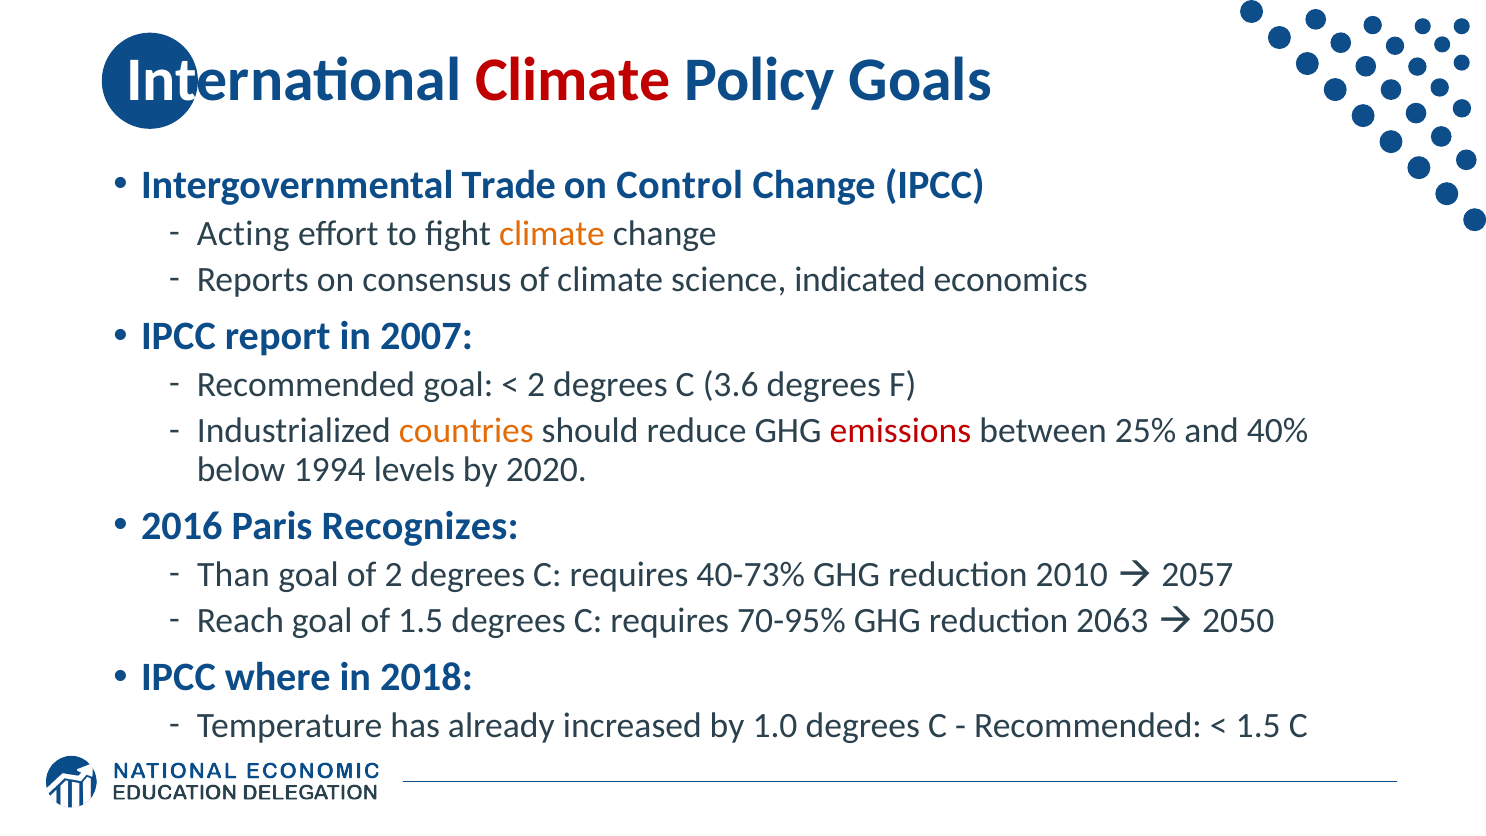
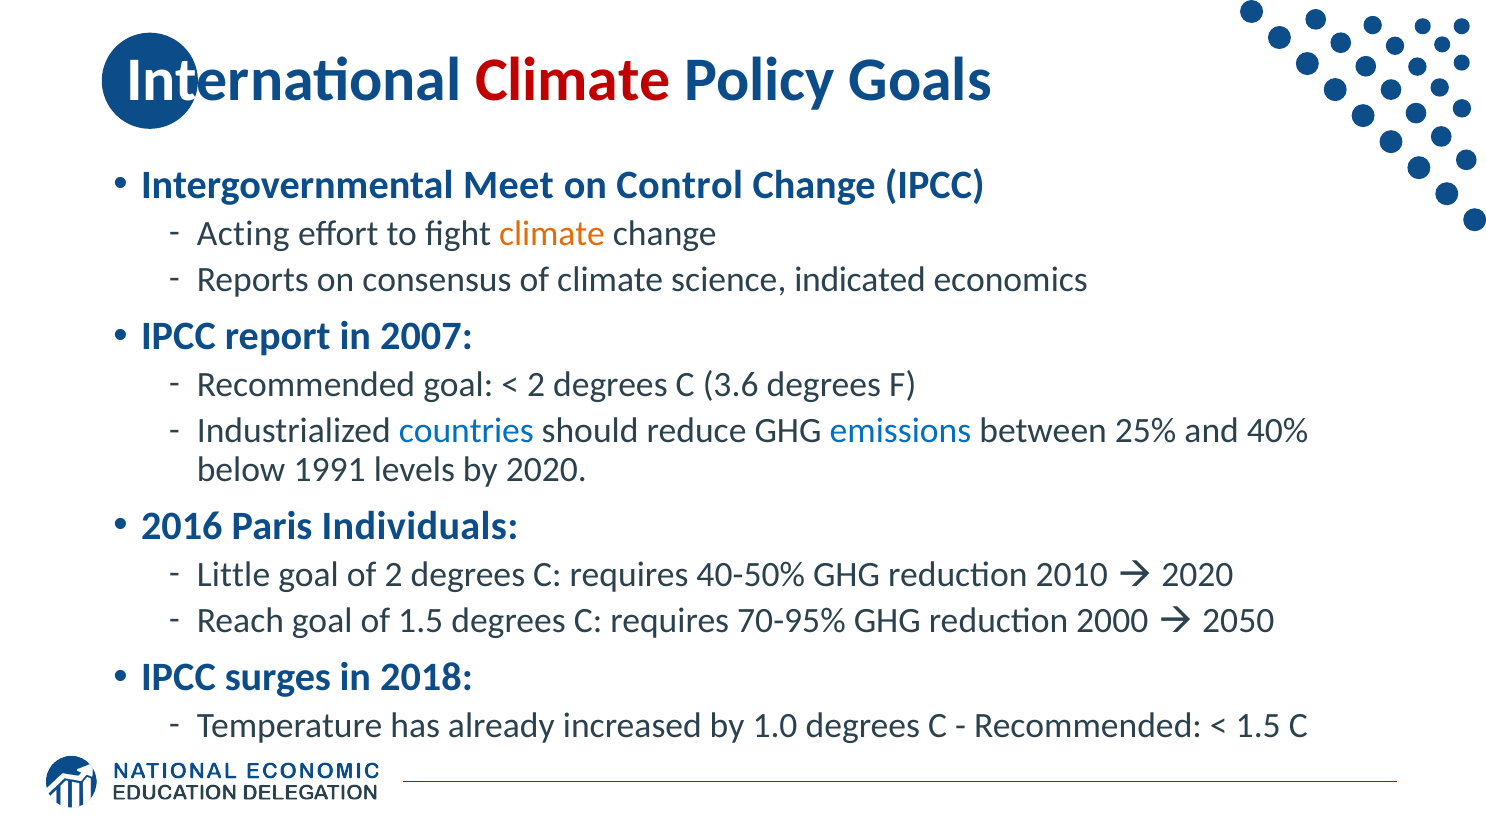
Trade: Trade -> Meet
countries colour: orange -> blue
emissions colour: red -> blue
1994: 1994 -> 1991
Recognizes: Recognizes -> Individuals
Than: Than -> Little
40-73%: 40-73% -> 40-50%
2057 at (1197, 574): 2057 -> 2020
2063: 2063 -> 2000
where: where -> surges
